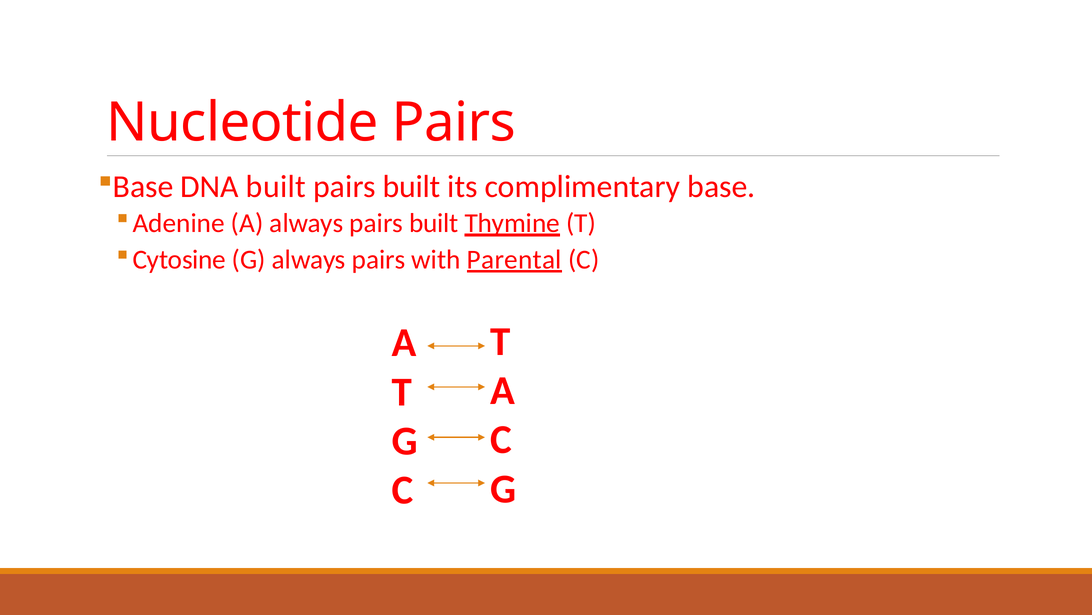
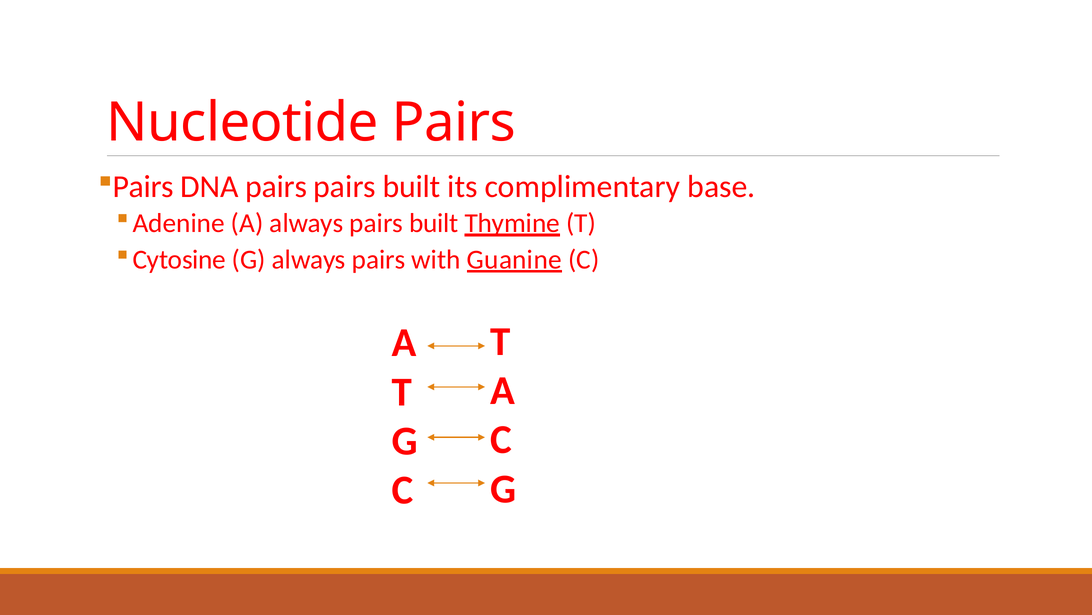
Base at (143, 186): Base -> Pairs
DNA built: built -> pairs
Parental: Parental -> Guanine
